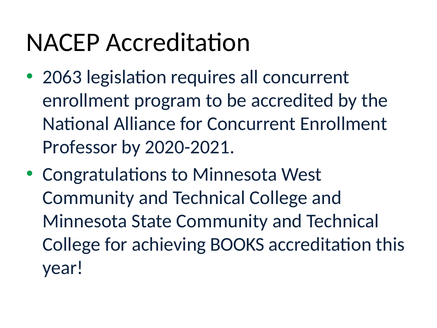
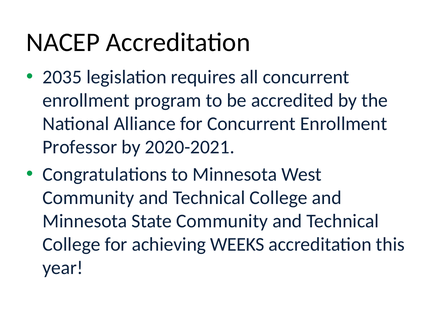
2063: 2063 -> 2035
BOOKS: BOOKS -> WEEKS
